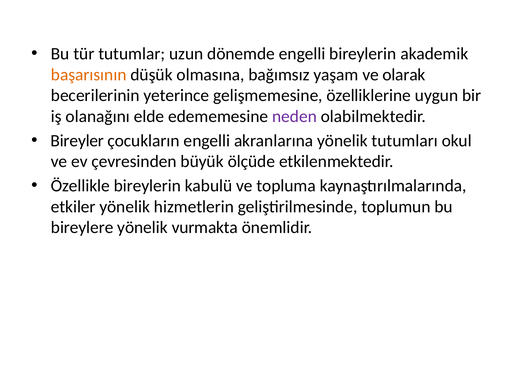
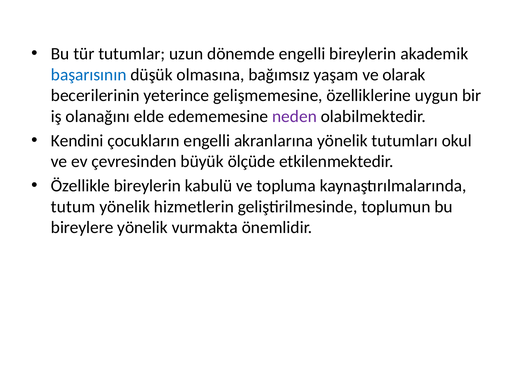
başarısının colour: orange -> blue
Bireyler: Bireyler -> Kendini
etkiler: etkiler -> tutum
